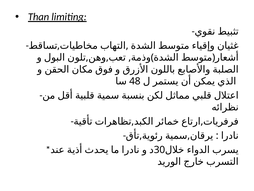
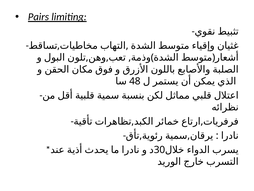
Than: Than -> Pairs
